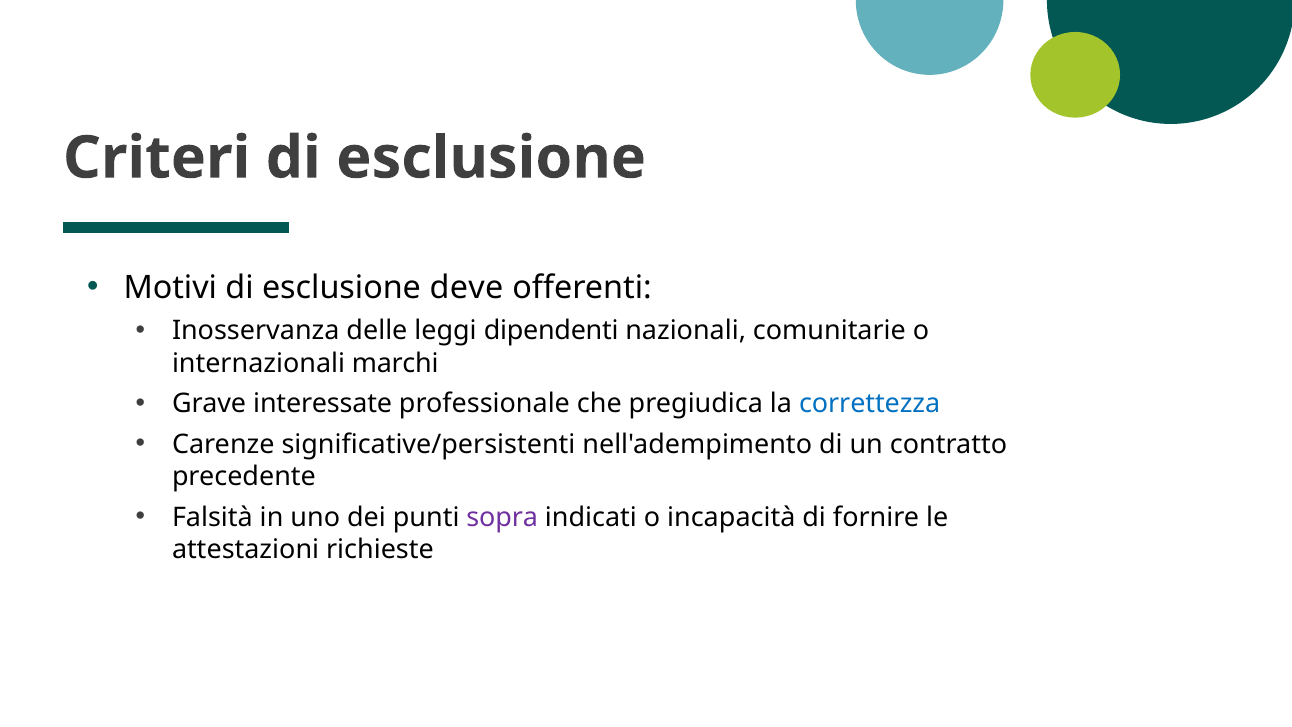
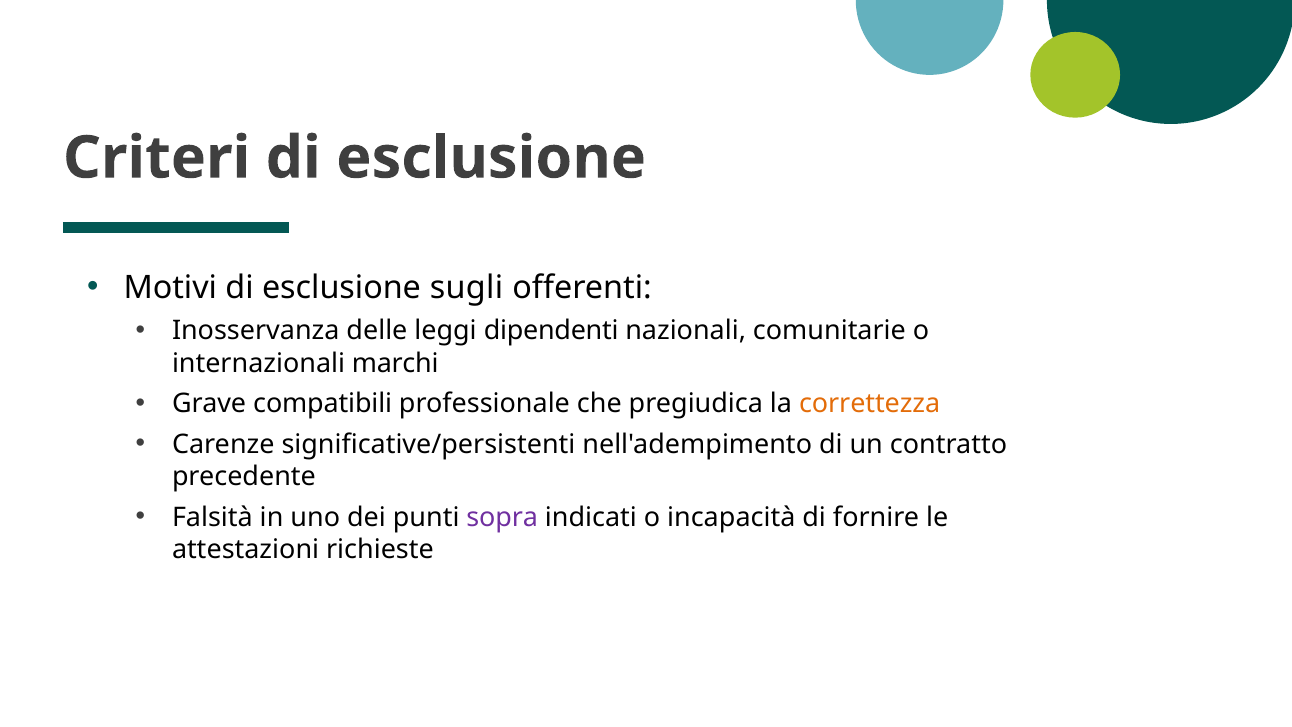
deve: deve -> sugli
interessate: interessate -> compatibili
correttezza colour: blue -> orange
